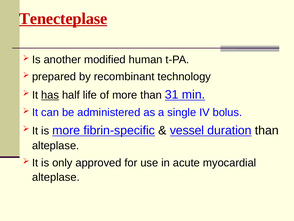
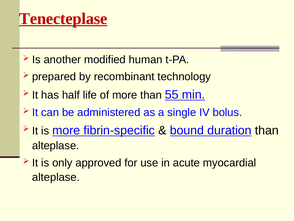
has underline: present -> none
31: 31 -> 55
vessel: vessel -> bound
